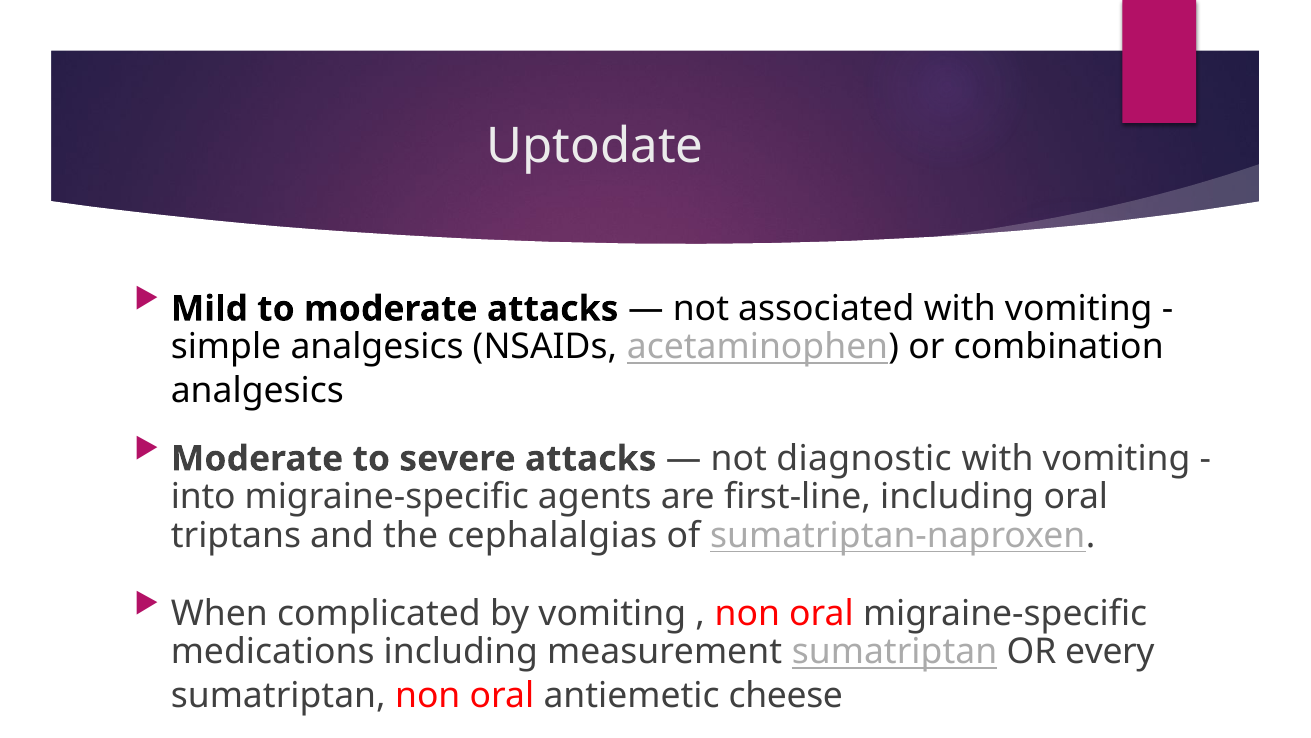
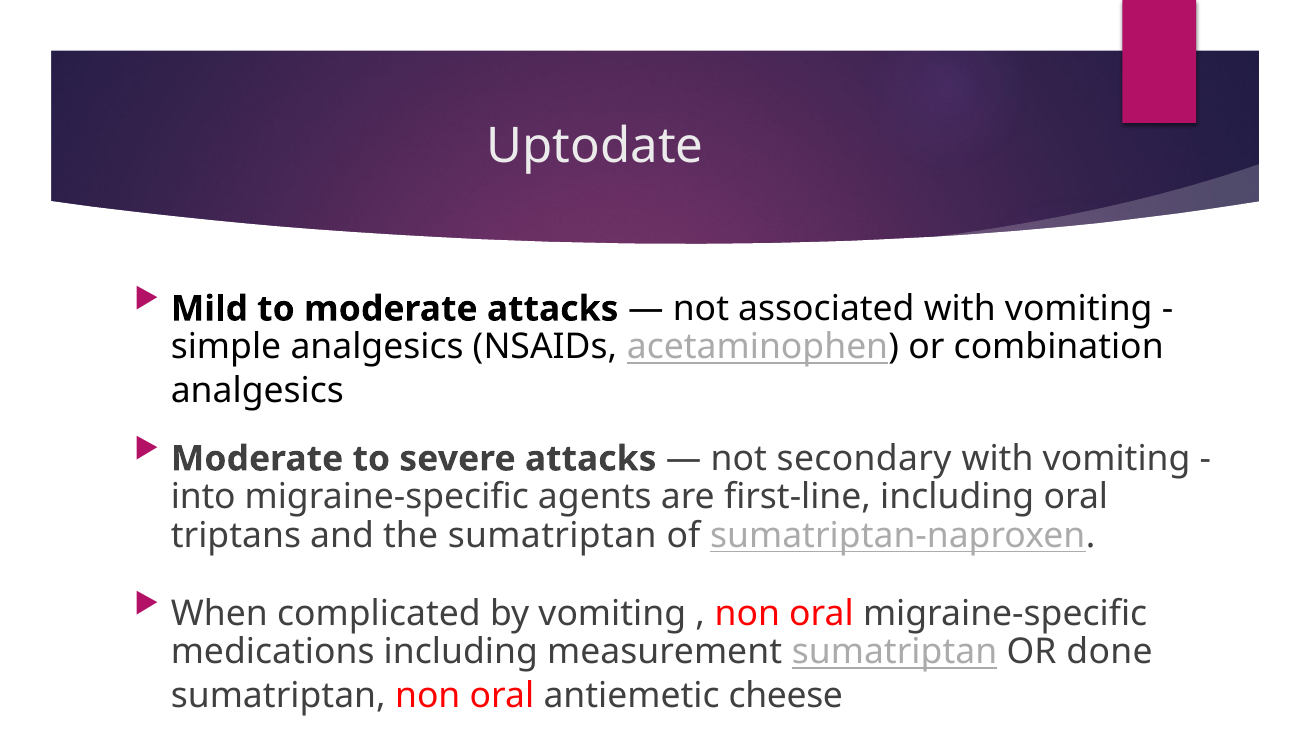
diagnostic: diagnostic -> secondary
the cephalalgias: cephalalgias -> sumatriptan
every: every -> done
